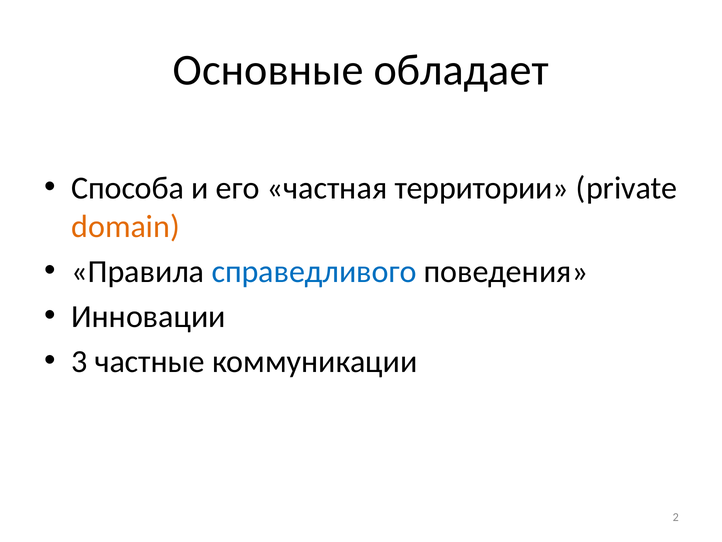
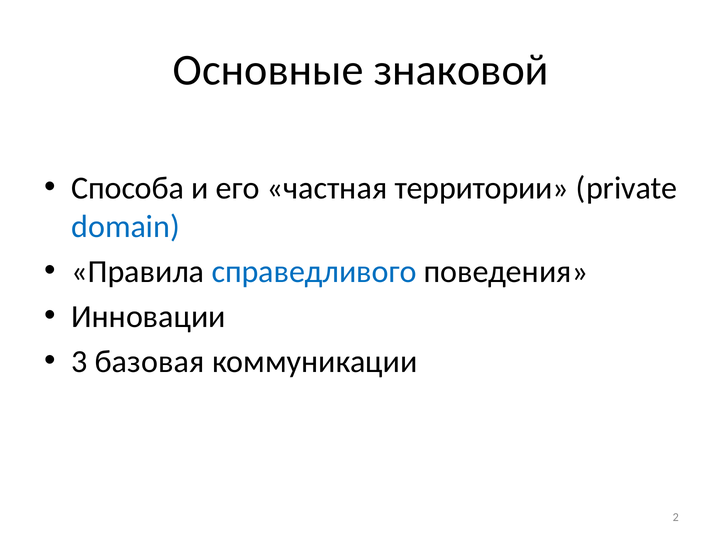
обладает: обладает -> знаковой
domain colour: orange -> blue
частные: частные -> базовая
